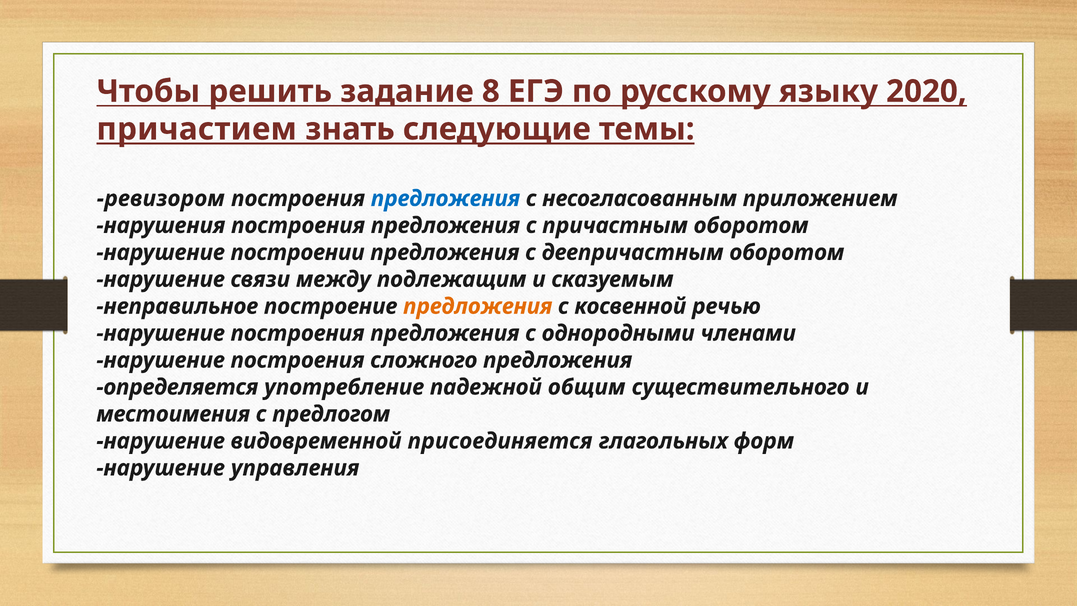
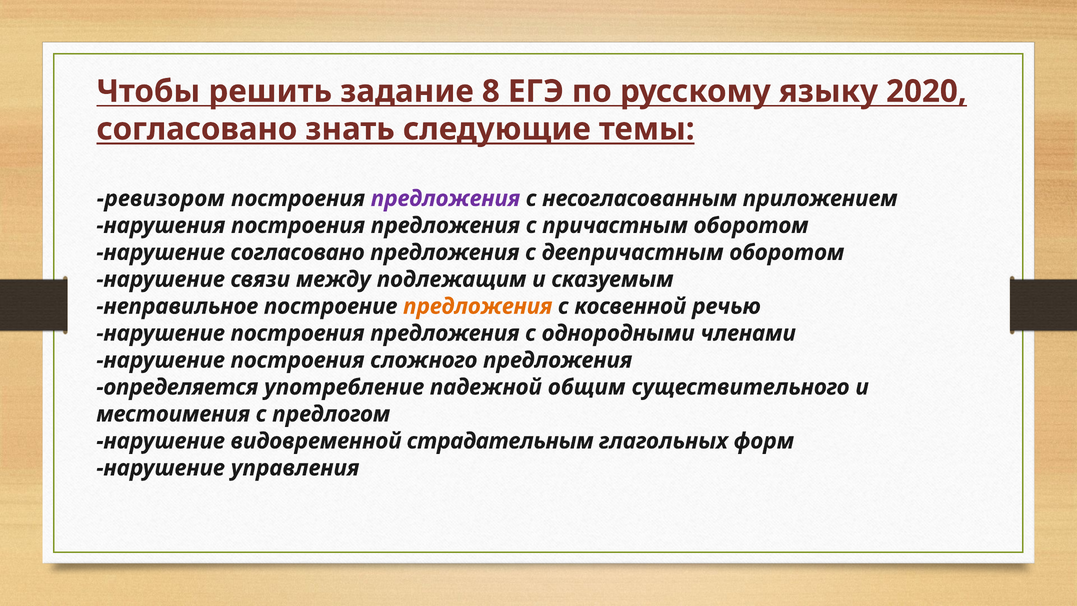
причастием at (197, 129): причастием -> согласовано
предложения at (445, 199) colour: blue -> purple
нарушение построении: построении -> согласовано
присоединяется: присоединяется -> страдательным
